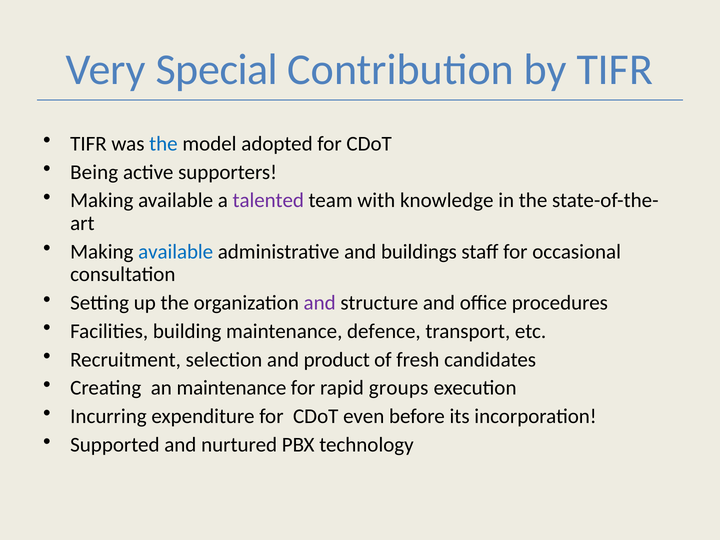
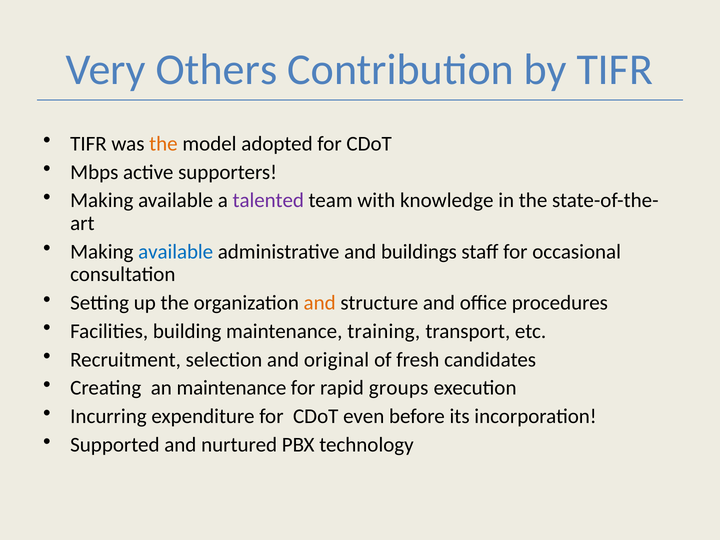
Special: Special -> Others
the at (163, 144) colour: blue -> orange
Being: Being -> Mbps
and at (320, 303) colour: purple -> orange
defence: defence -> training
product: product -> original
